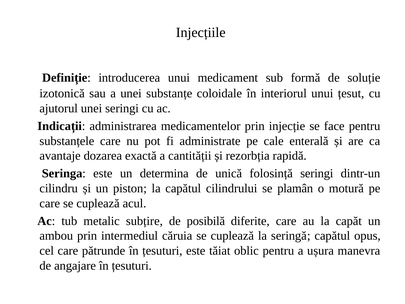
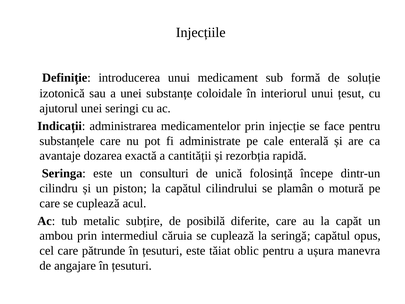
determina: determina -> consulturi
folosință seringi: seringi -> începe
